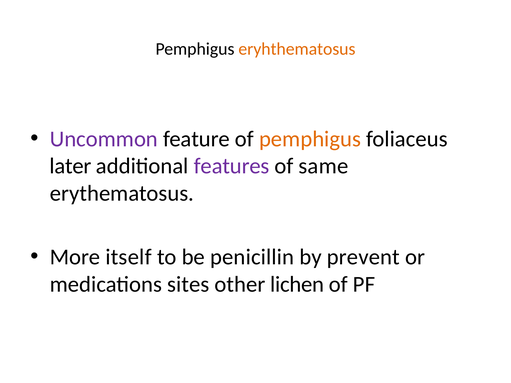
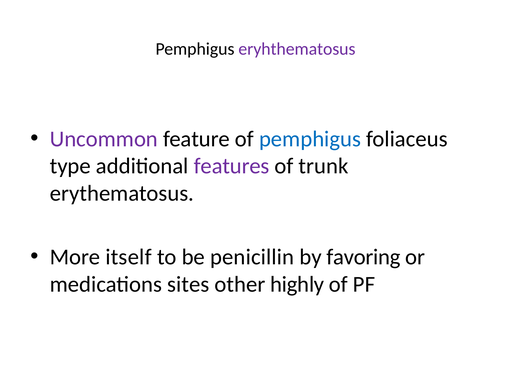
eryhthematosus colour: orange -> purple
pemphigus at (310, 139) colour: orange -> blue
later: later -> type
same: same -> trunk
prevent: prevent -> favoring
lichen: lichen -> highly
